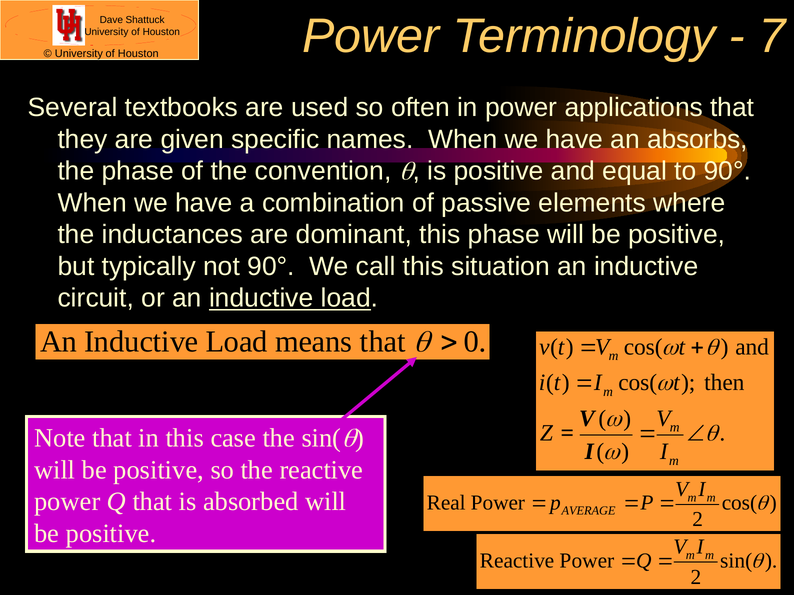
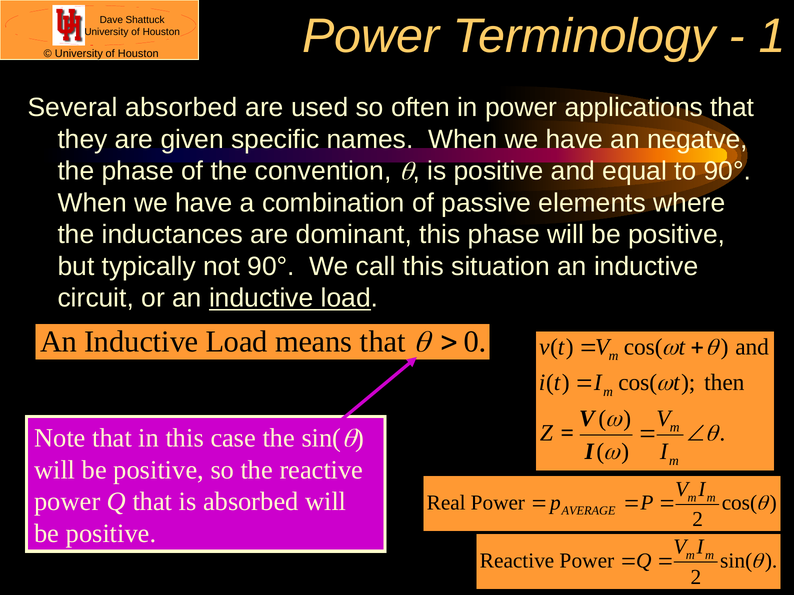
7: 7 -> 1
Several textbooks: textbooks -> absorbed
absorbs: absorbs -> negatve
